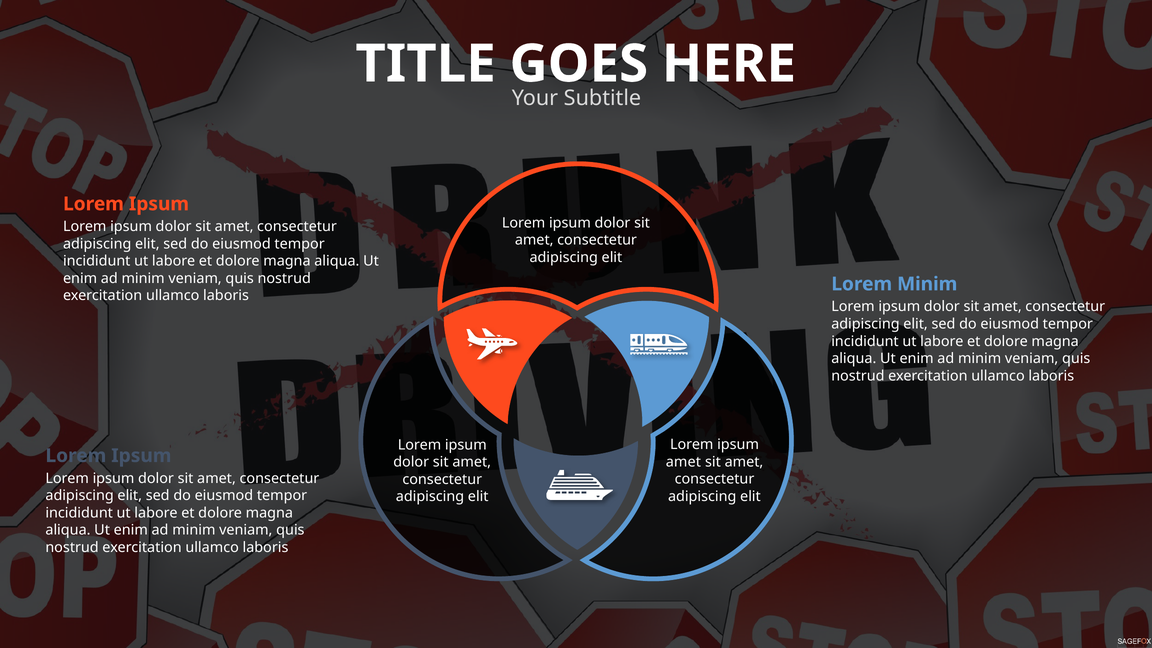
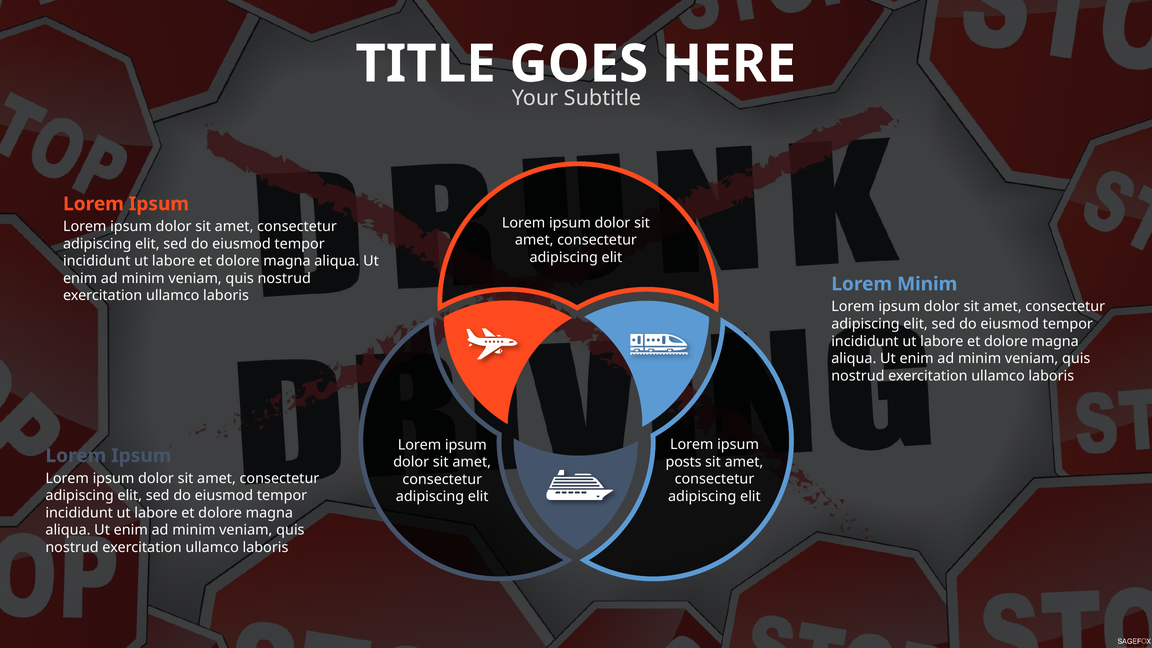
amet at (683, 462): amet -> posts
